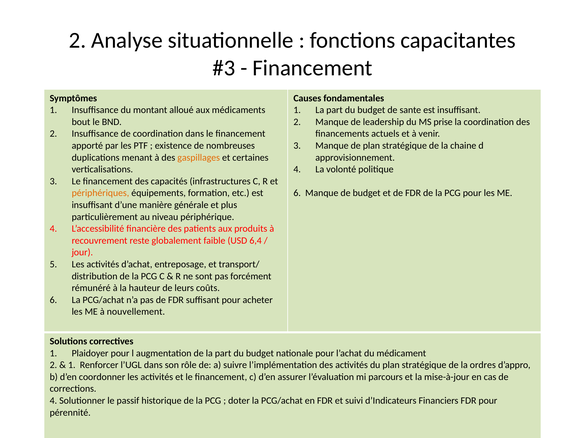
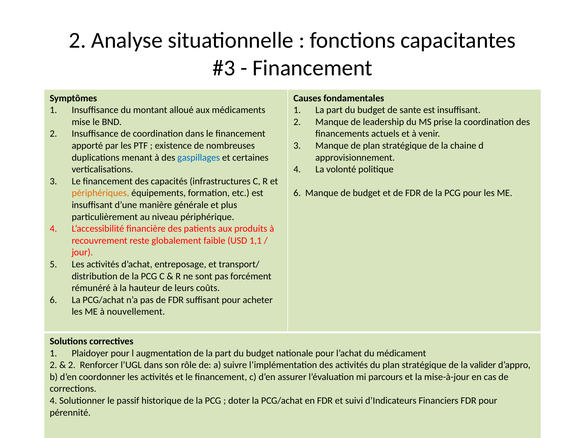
bout: bout -> mise
gaspillages colour: orange -> blue
6,4: 6,4 -> 1,1
1 at (72, 366): 1 -> 2
ordres: ordres -> valider
